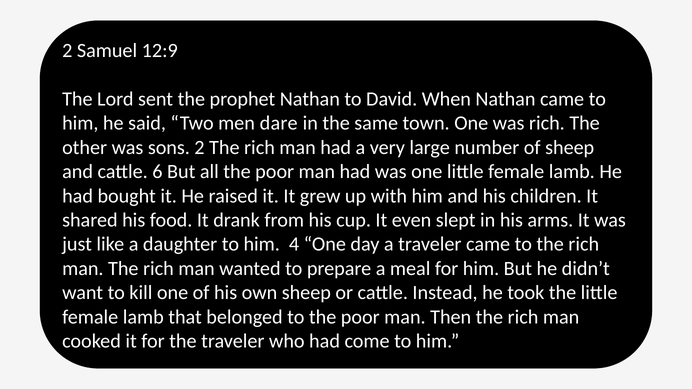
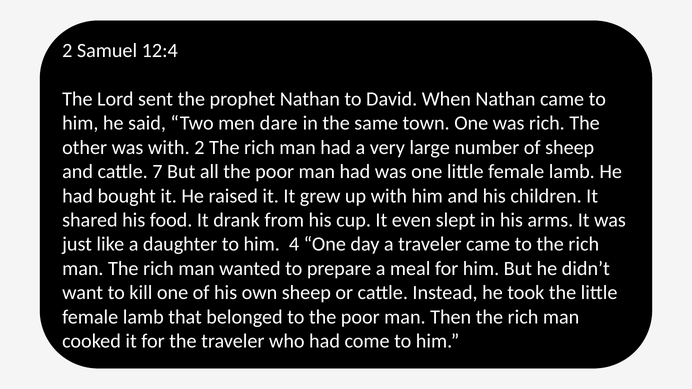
12:9: 12:9 -> 12:4
was sons: sons -> with
6: 6 -> 7
